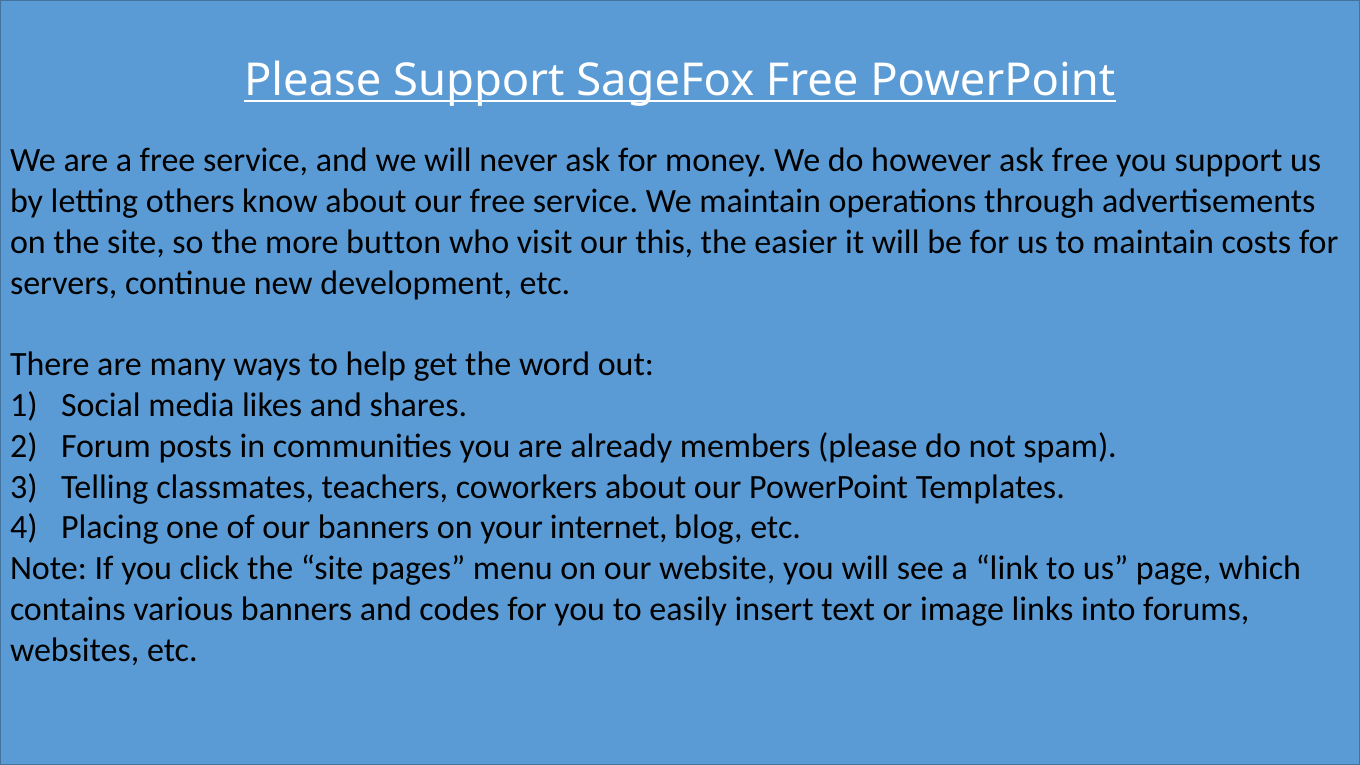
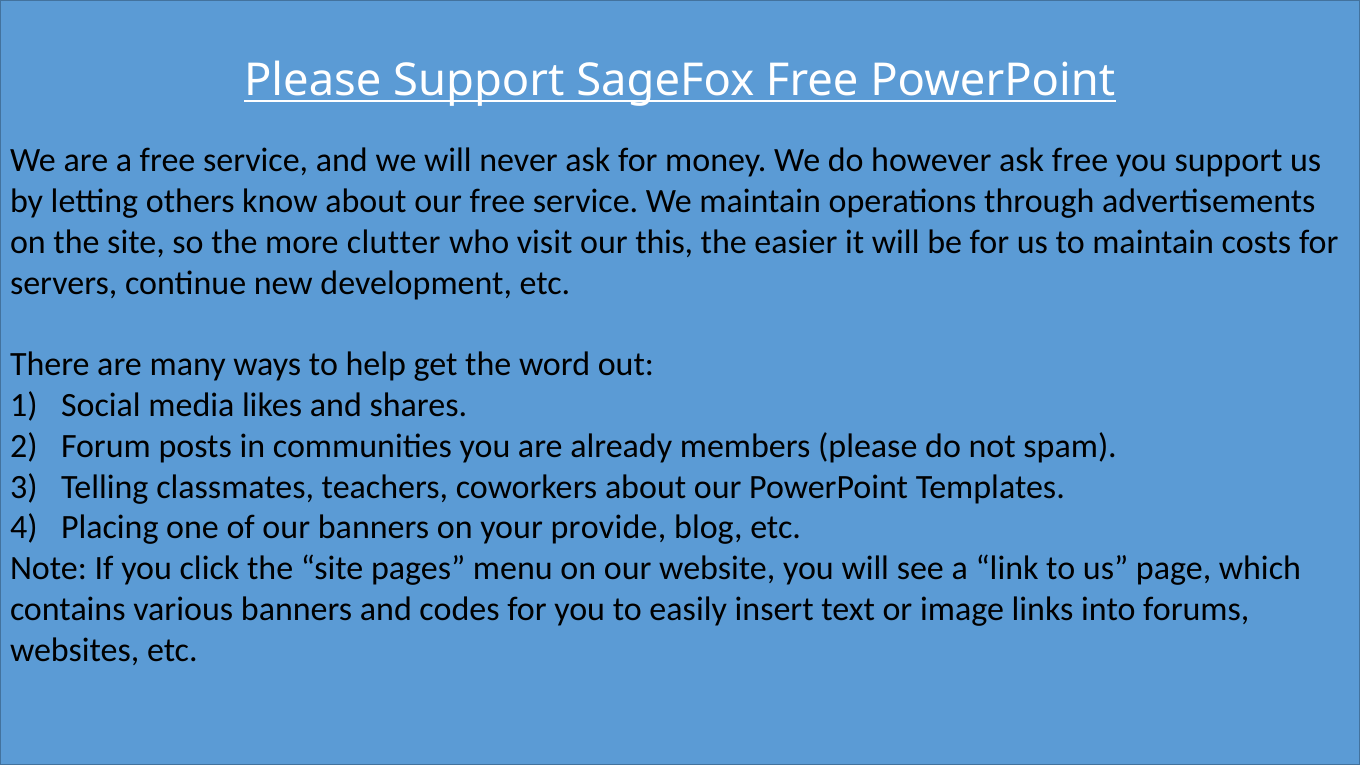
button: button -> clutter
internet: internet -> provide
